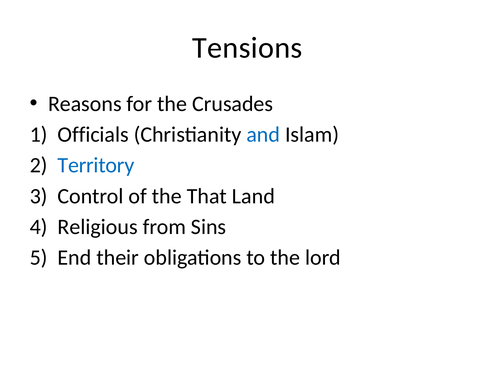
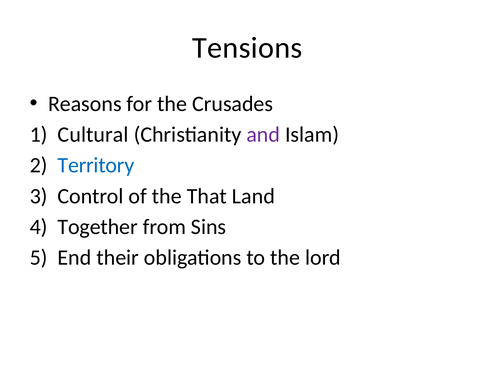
Officials: Officials -> Cultural
and colour: blue -> purple
Religious: Religious -> Together
